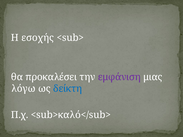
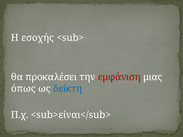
εμφάνιση colour: purple -> red
λόγω: λόγω -> όπως
<sub>καλό</sub>: <sub>καλό</sub> -> <sub>είναι</sub>
